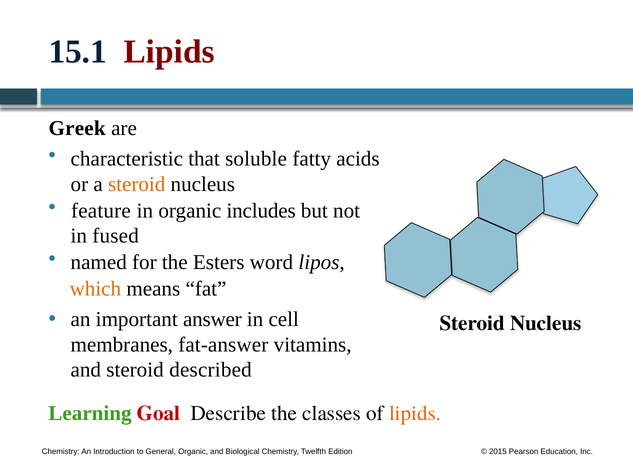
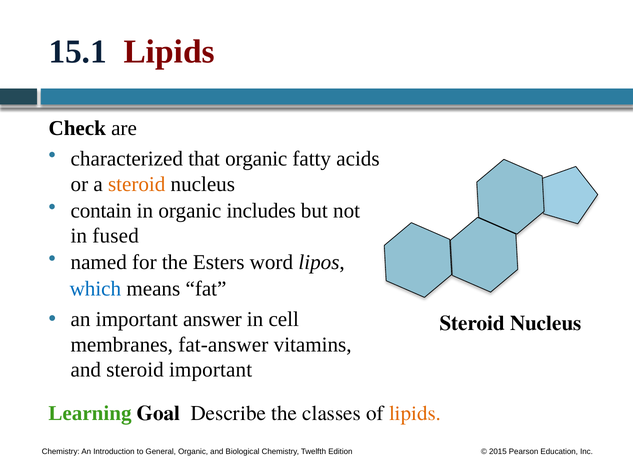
Greek: Greek -> Check
characteristic: characteristic -> characterized
that soluble: soluble -> organic
feature: feature -> contain
which colour: orange -> blue
steroid described: described -> important
Goal colour: red -> black
